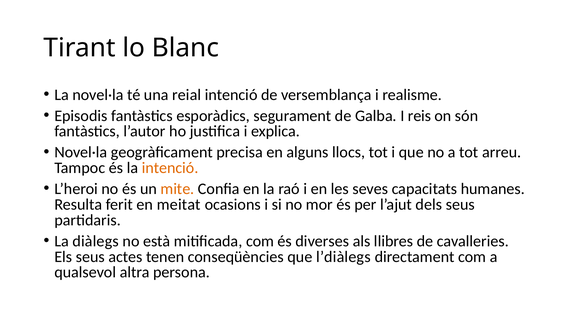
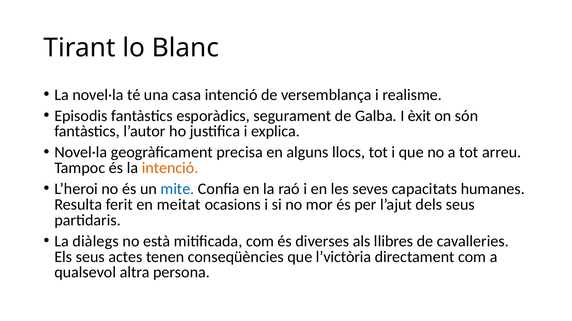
reial: reial -> casa
reis: reis -> èxit
mite colour: orange -> blue
l’diàlegs: l’diàlegs -> l’victòria
